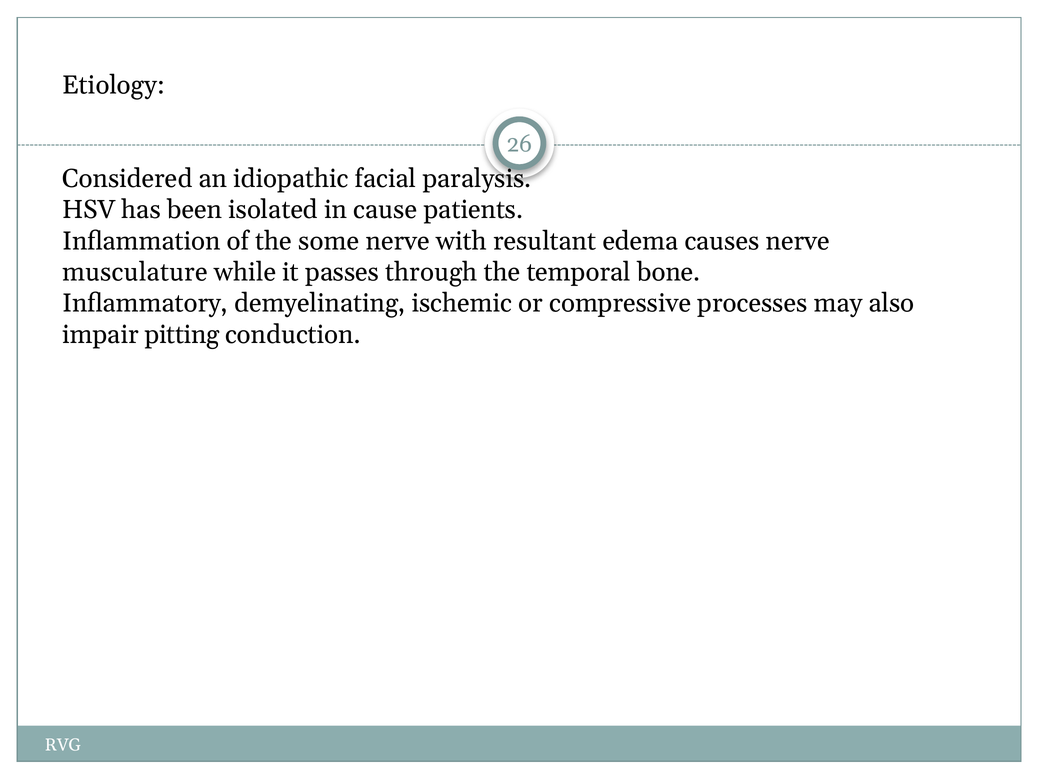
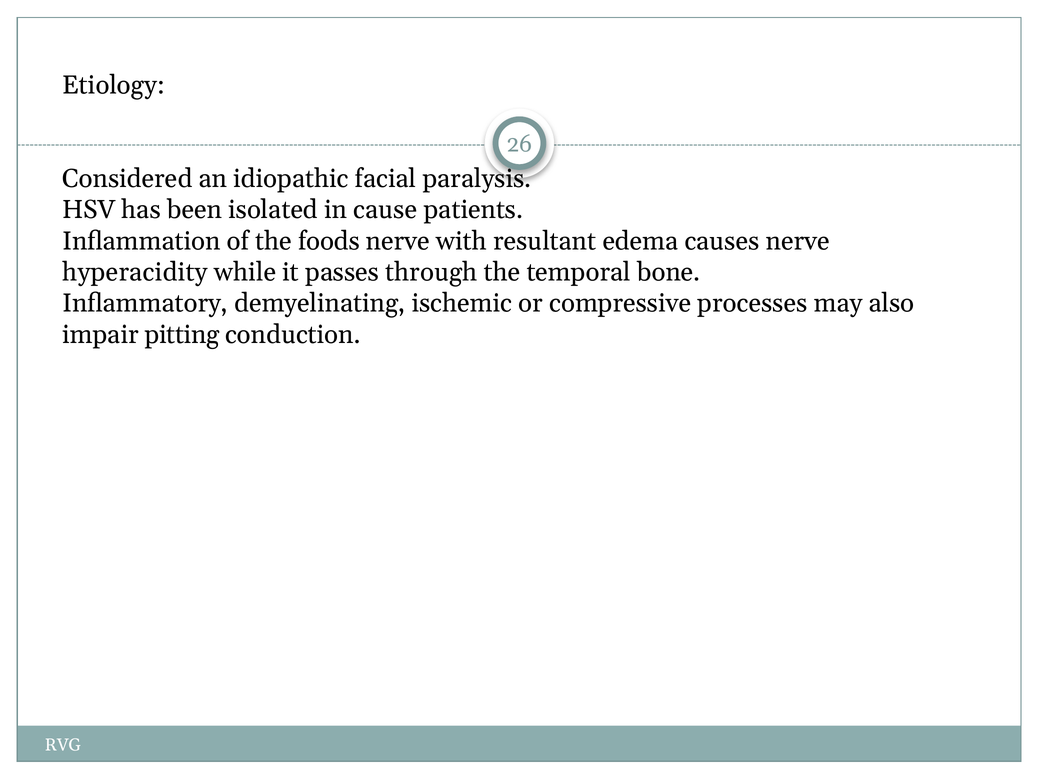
some: some -> foods
musculature: musculature -> hyperacidity
